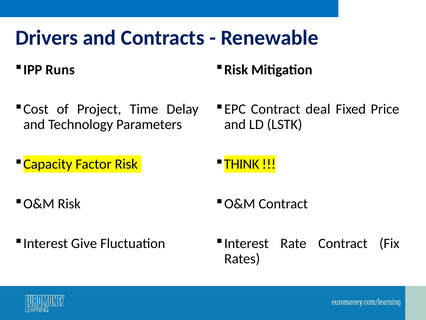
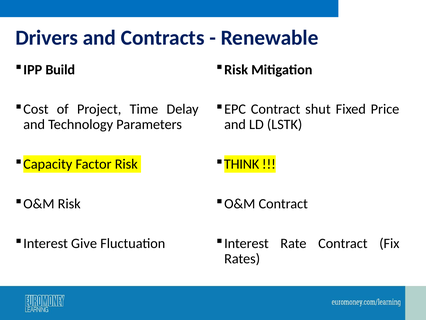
Runs: Runs -> Build
deal: deal -> shut
